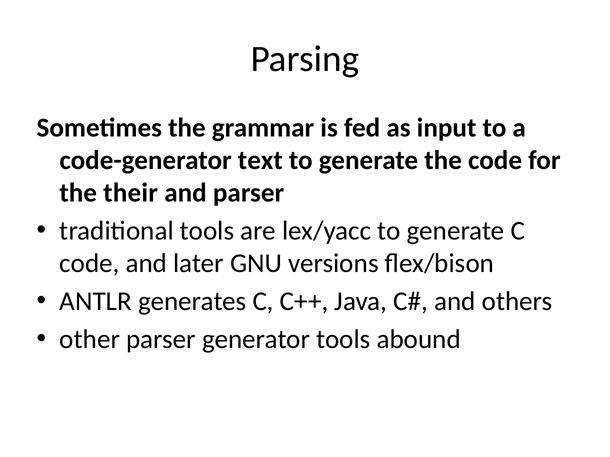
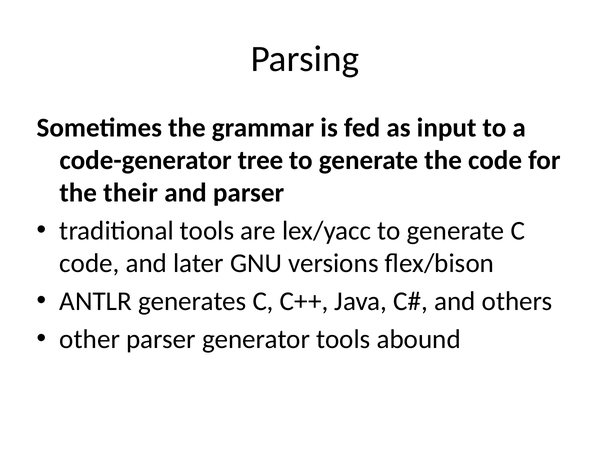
text: text -> tree
